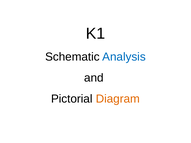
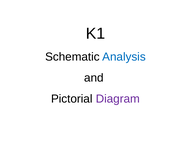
Diagram colour: orange -> purple
